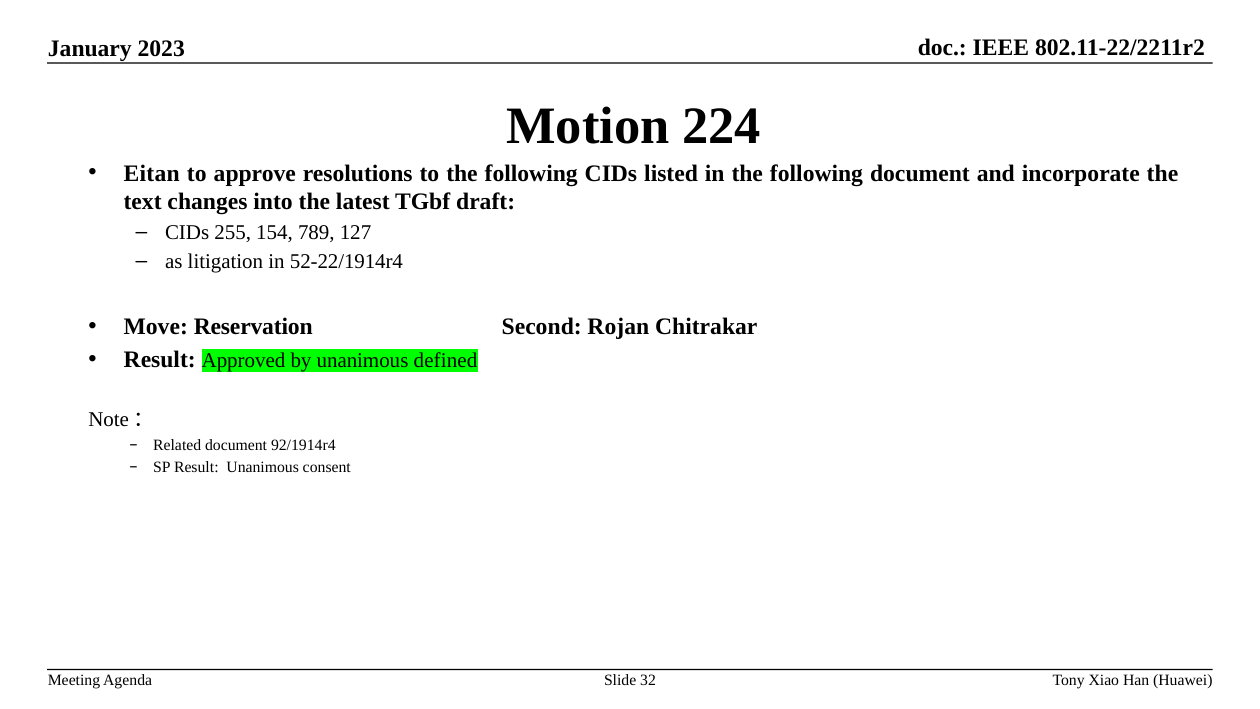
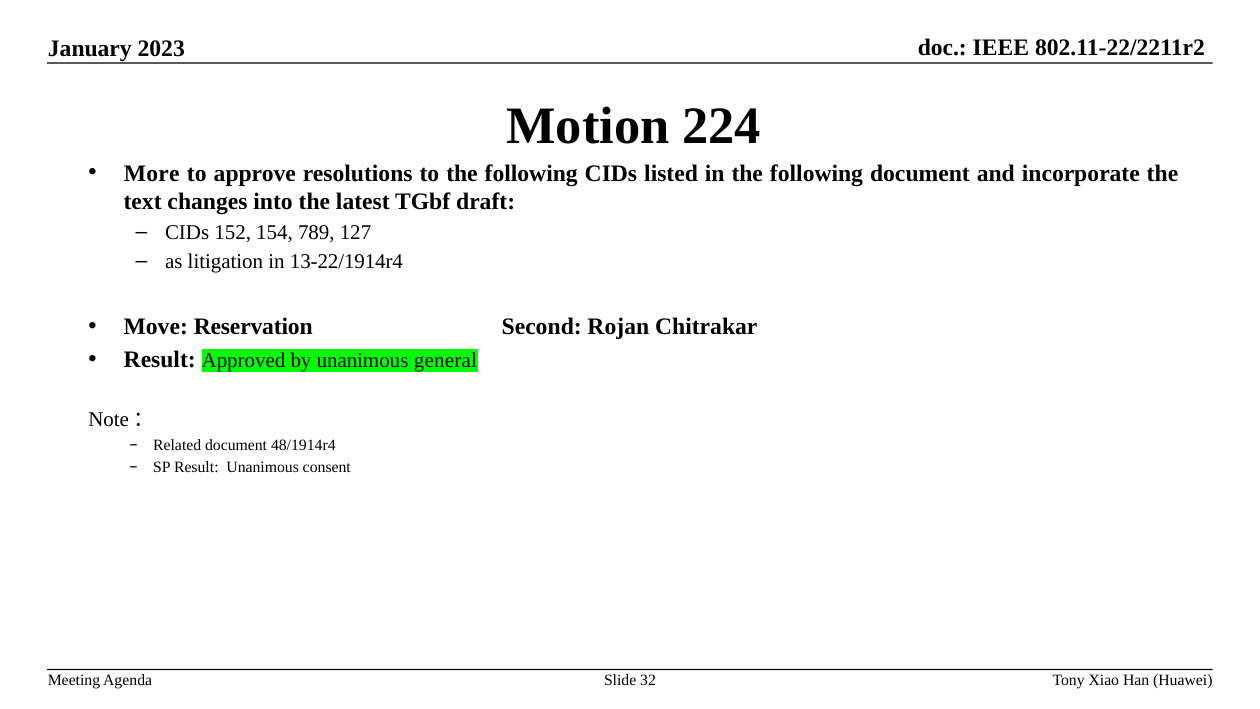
Eitan: Eitan -> More
255: 255 -> 152
52-22/1914r4: 52-22/1914r4 -> 13-22/1914r4
defined: defined -> general
92/1914r4: 92/1914r4 -> 48/1914r4
